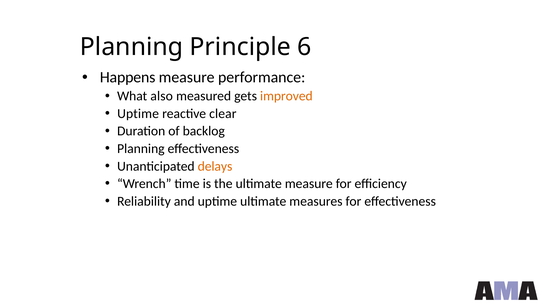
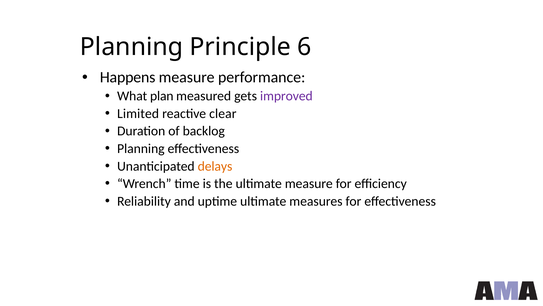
also: also -> plan
improved colour: orange -> purple
Uptime at (138, 113): Uptime -> Limited
